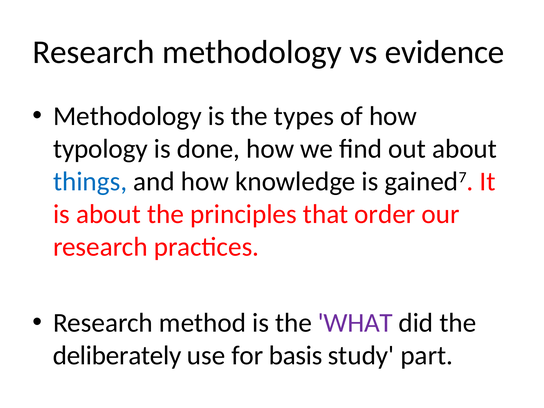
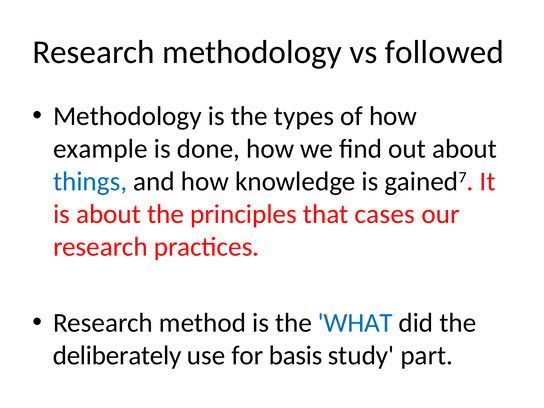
evidence: evidence -> followed
typology: typology -> example
order: order -> cases
WHAT colour: purple -> blue
